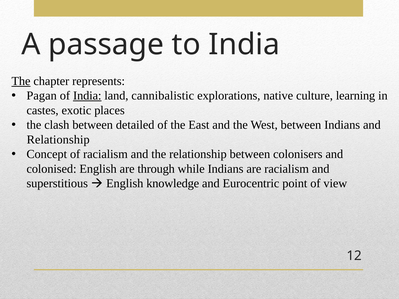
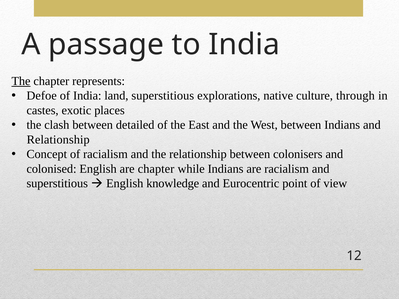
Pagan: Pagan -> Defoe
India at (87, 96) underline: present -> none
land cannibalistic: cannibalistic -> superstitious
learning: learning -> through
are through: through -> chapter
